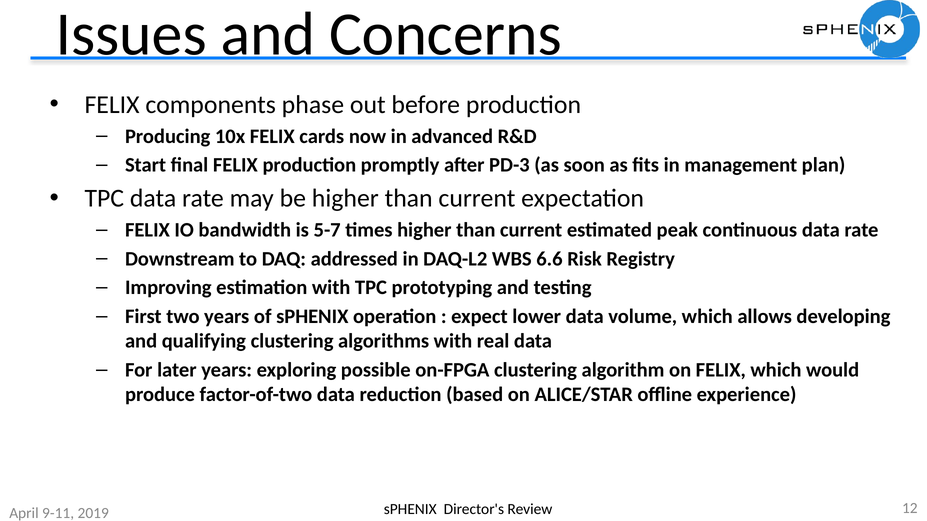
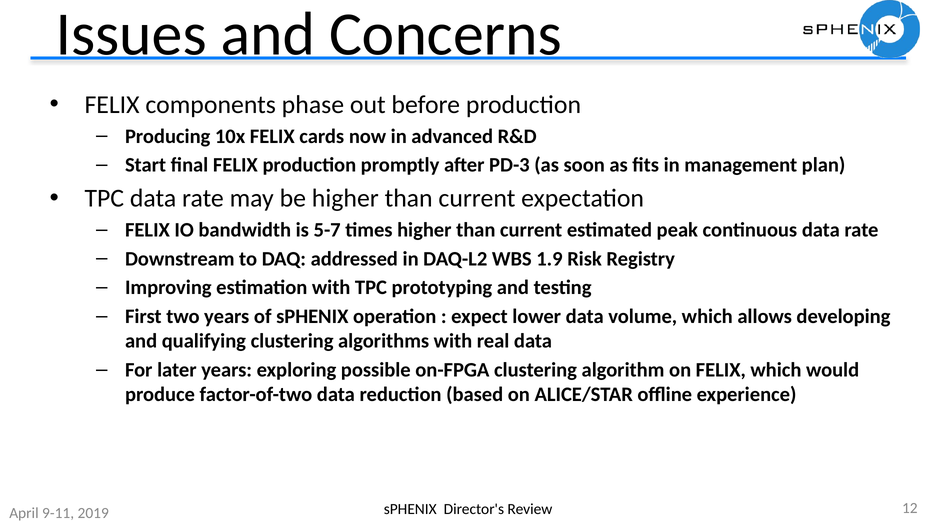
6.6: 6.6 -> 1.9
